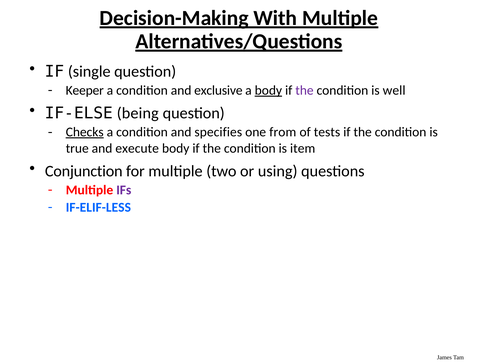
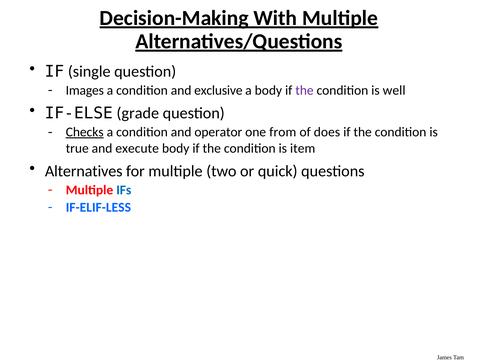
Keeper: Keeper -> Images
body at (268, 90) underline: present -> none
being: being -> grade
specifies: specifies -> operator
tests: tests -> does
Conjunction: Conjunction -> Alternatives
using: using -> quick
IFs colour: purple -> blue
